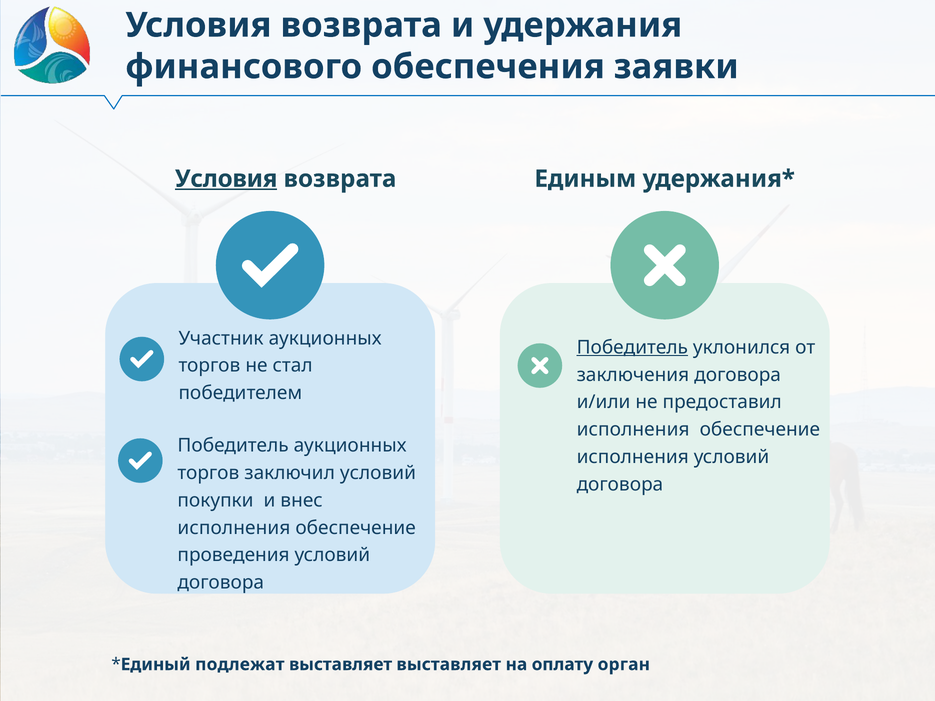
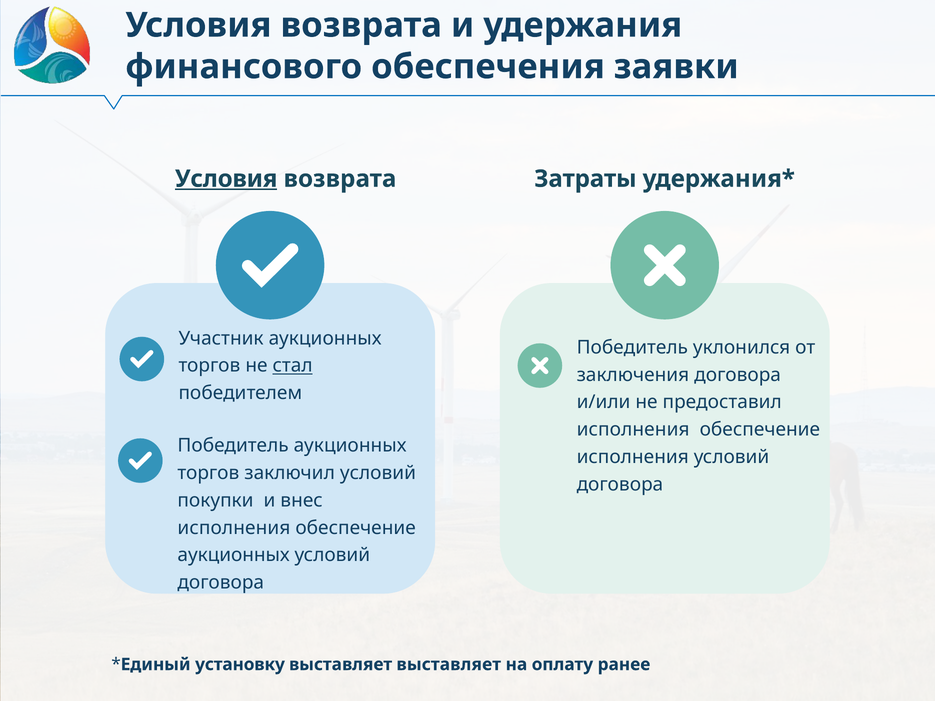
Единым: Единым -> Затраты
Победитель at (632, 347) underline: present -> none
стал underline: none -> present
проведения at (234, 555): проведения -> аукционных
подлежат: подлежат -> установку
орган: орган -> ранее
